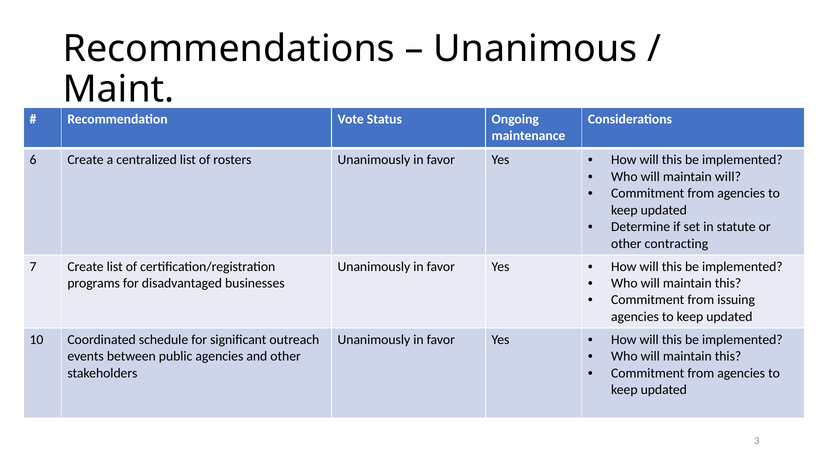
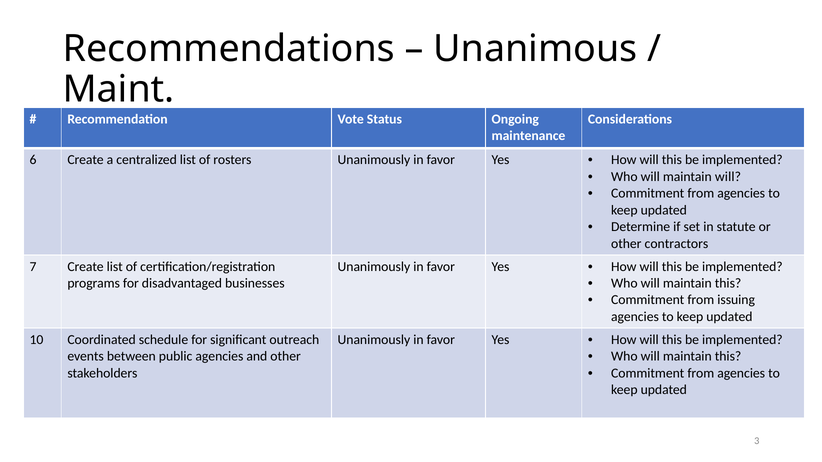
contracting: contracting -> contractors
